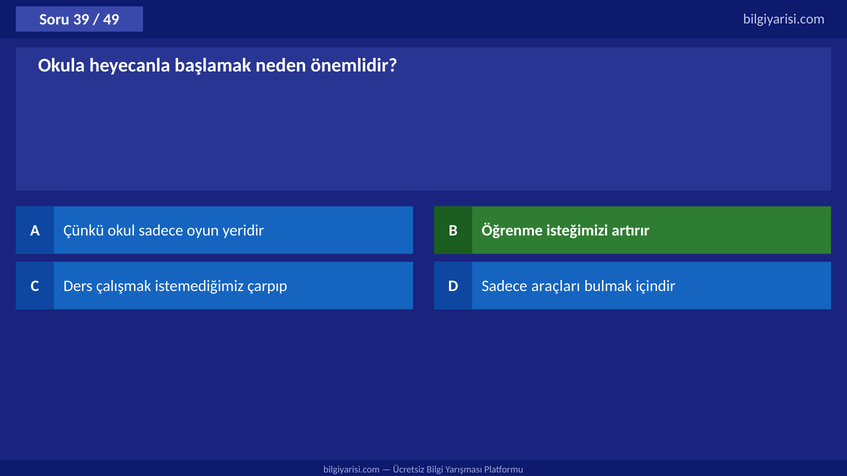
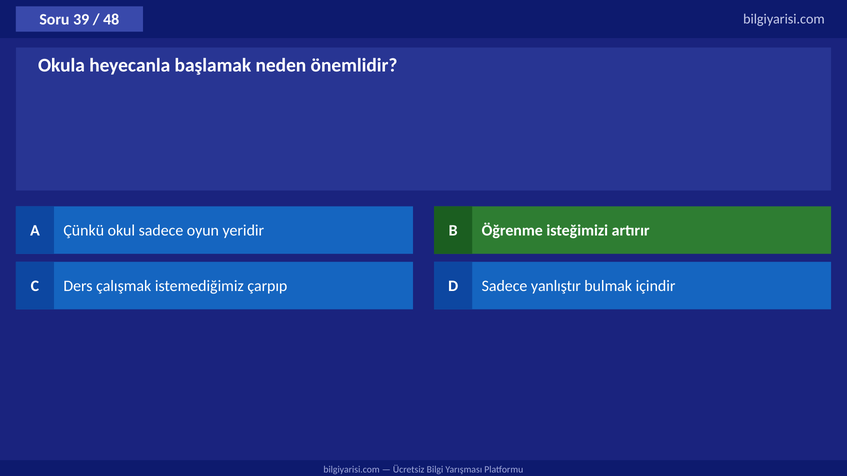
49: 49 -> 48
araçları: araçları -> yanlıştır
